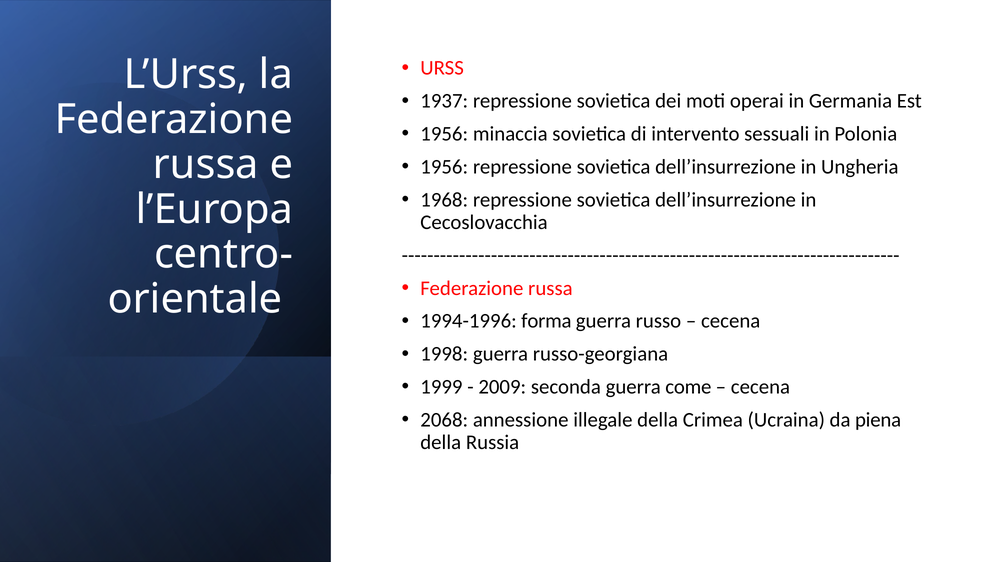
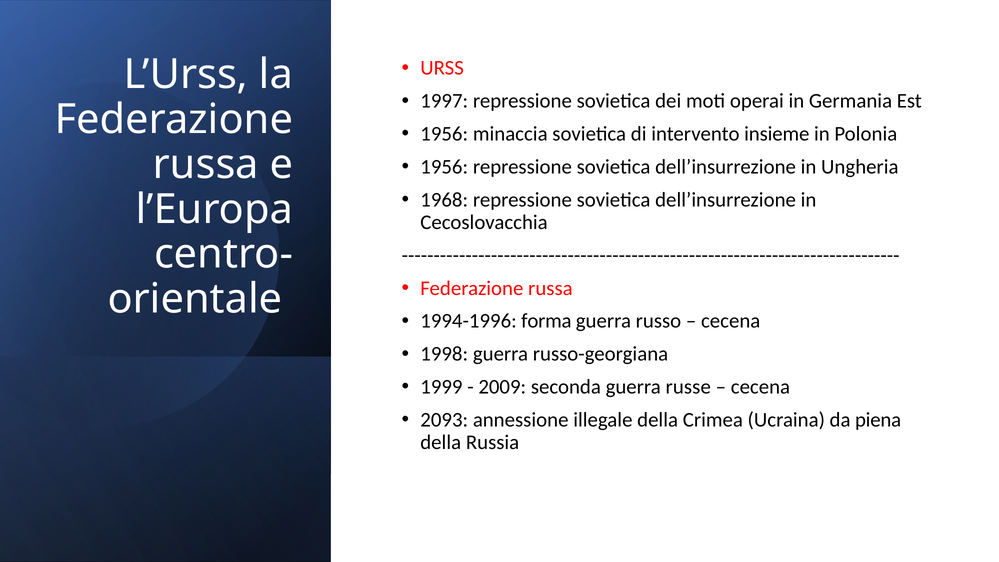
1937: 1937 -> 1997
sessuali: sessuali -> insieme
come: come -> russe
2068: 2068 -> 2093
